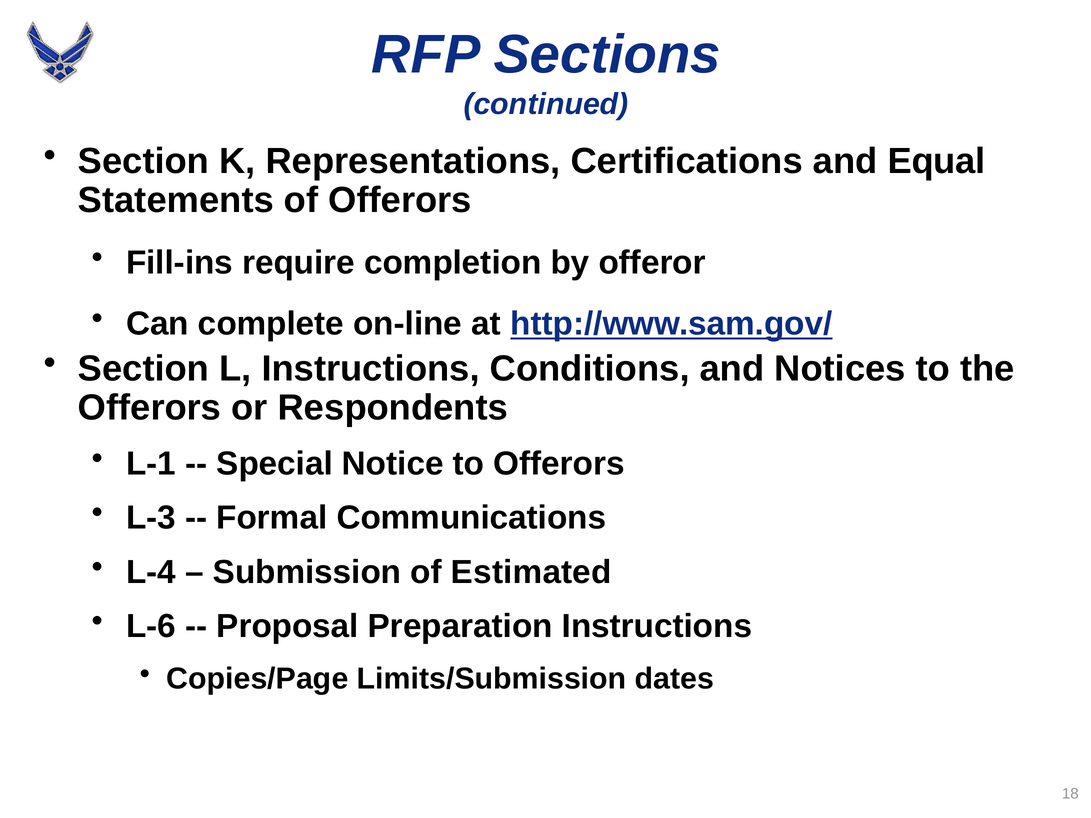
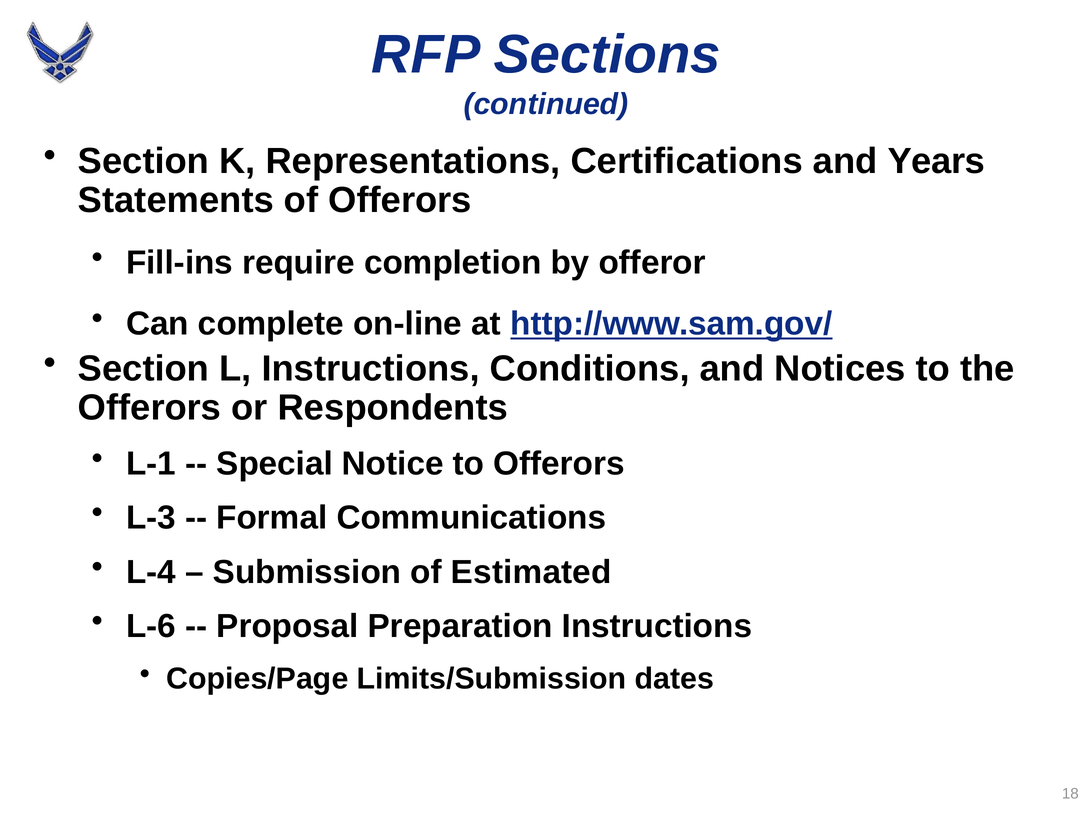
Equal: Equal -> Years
